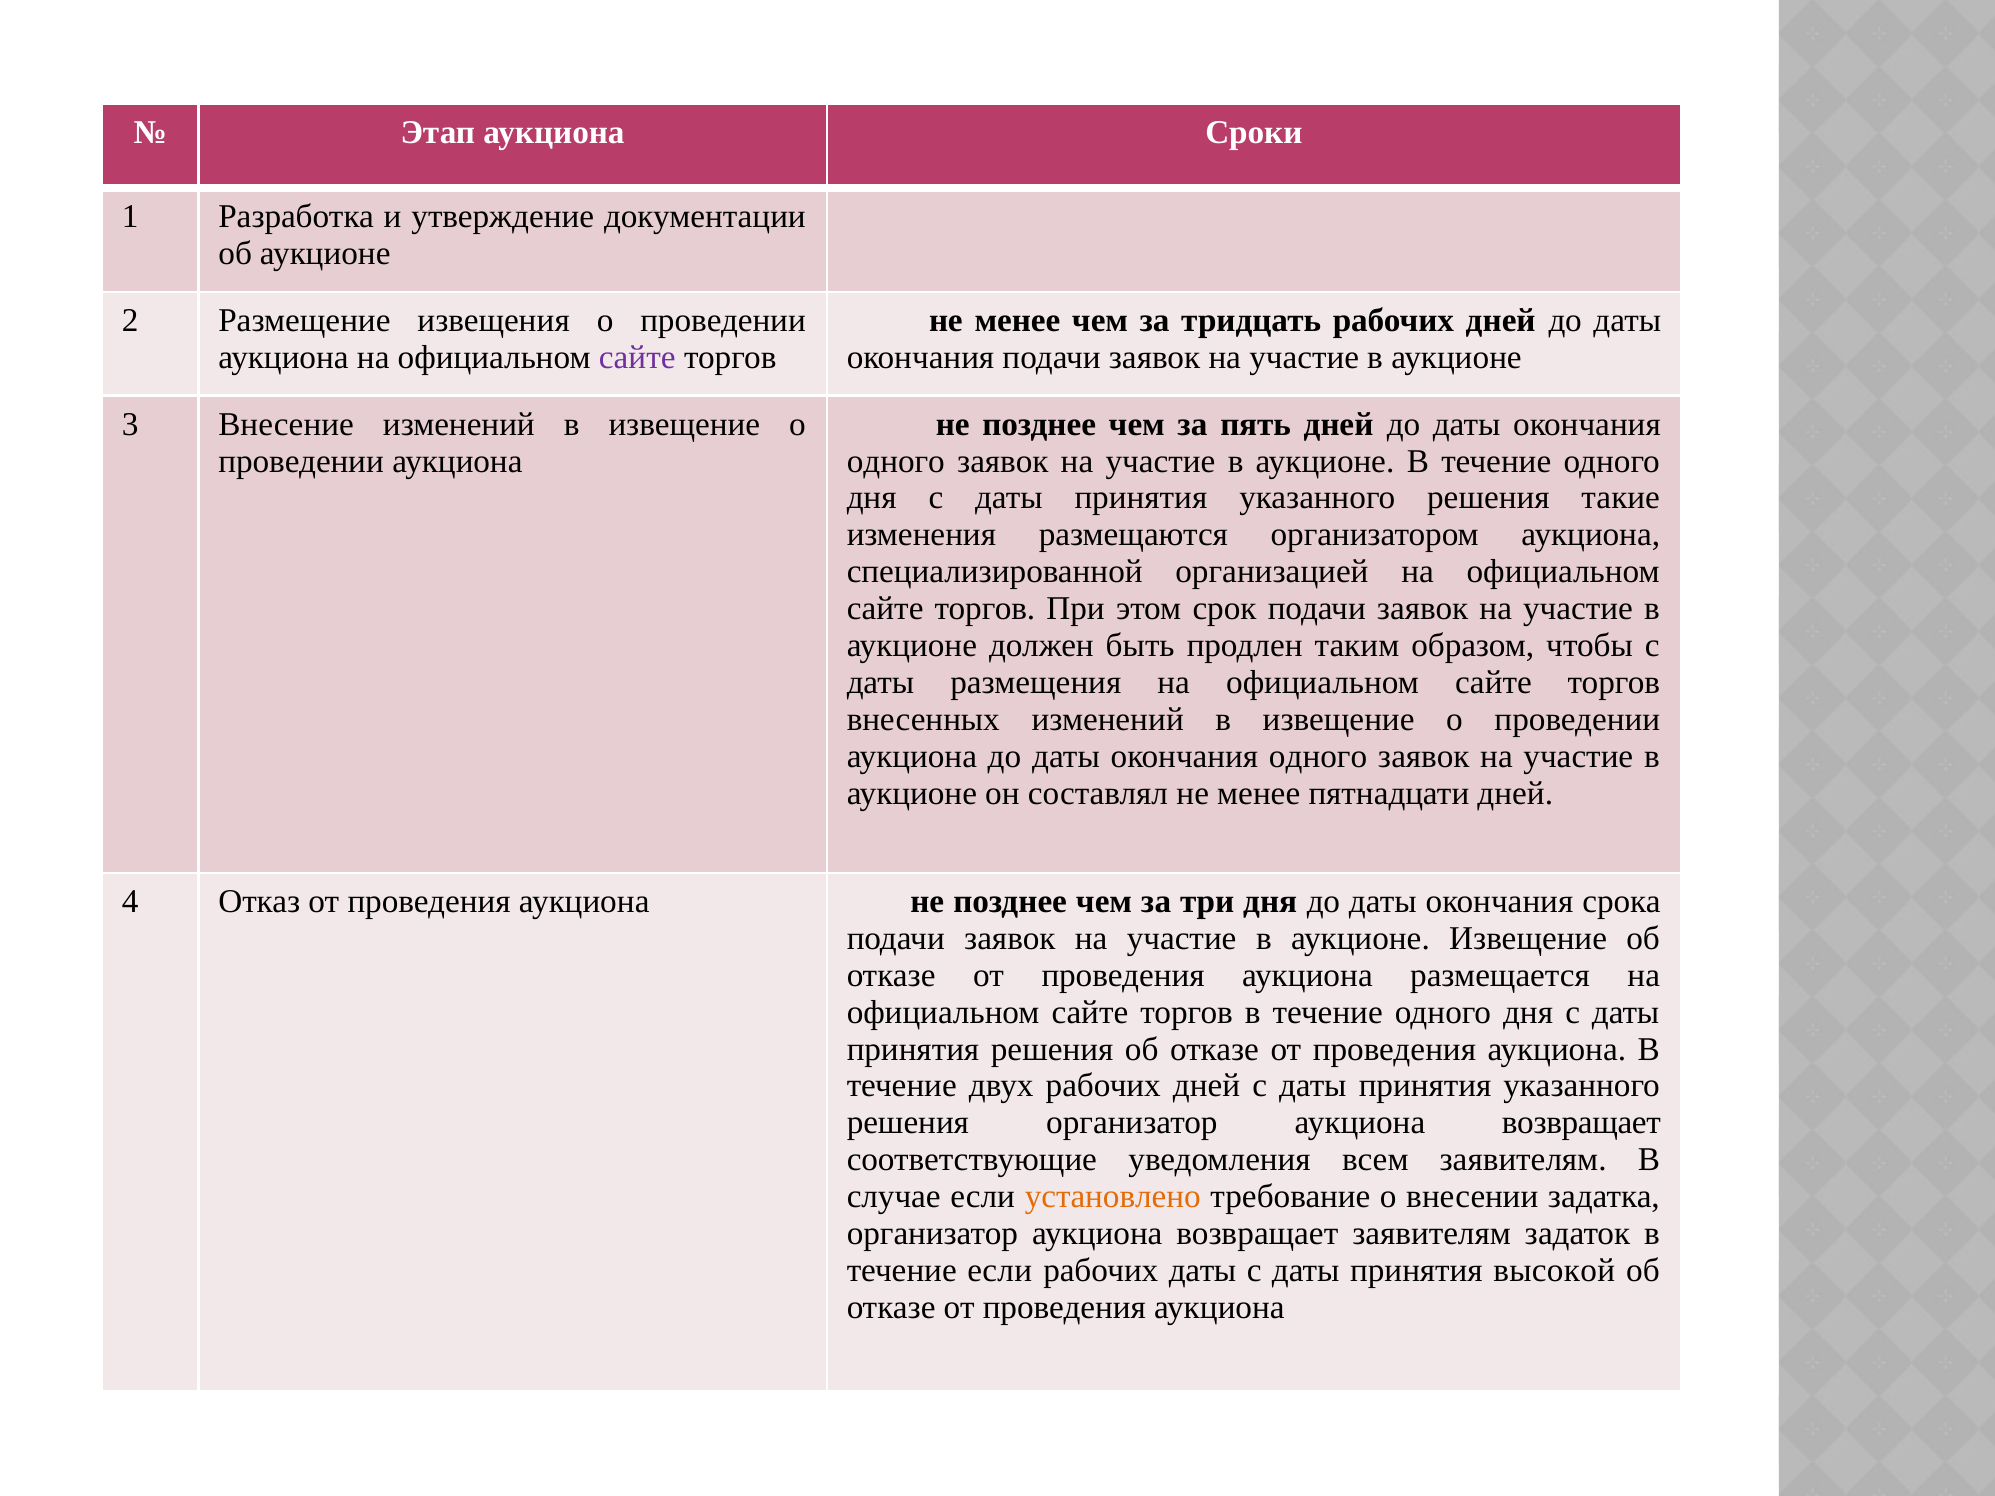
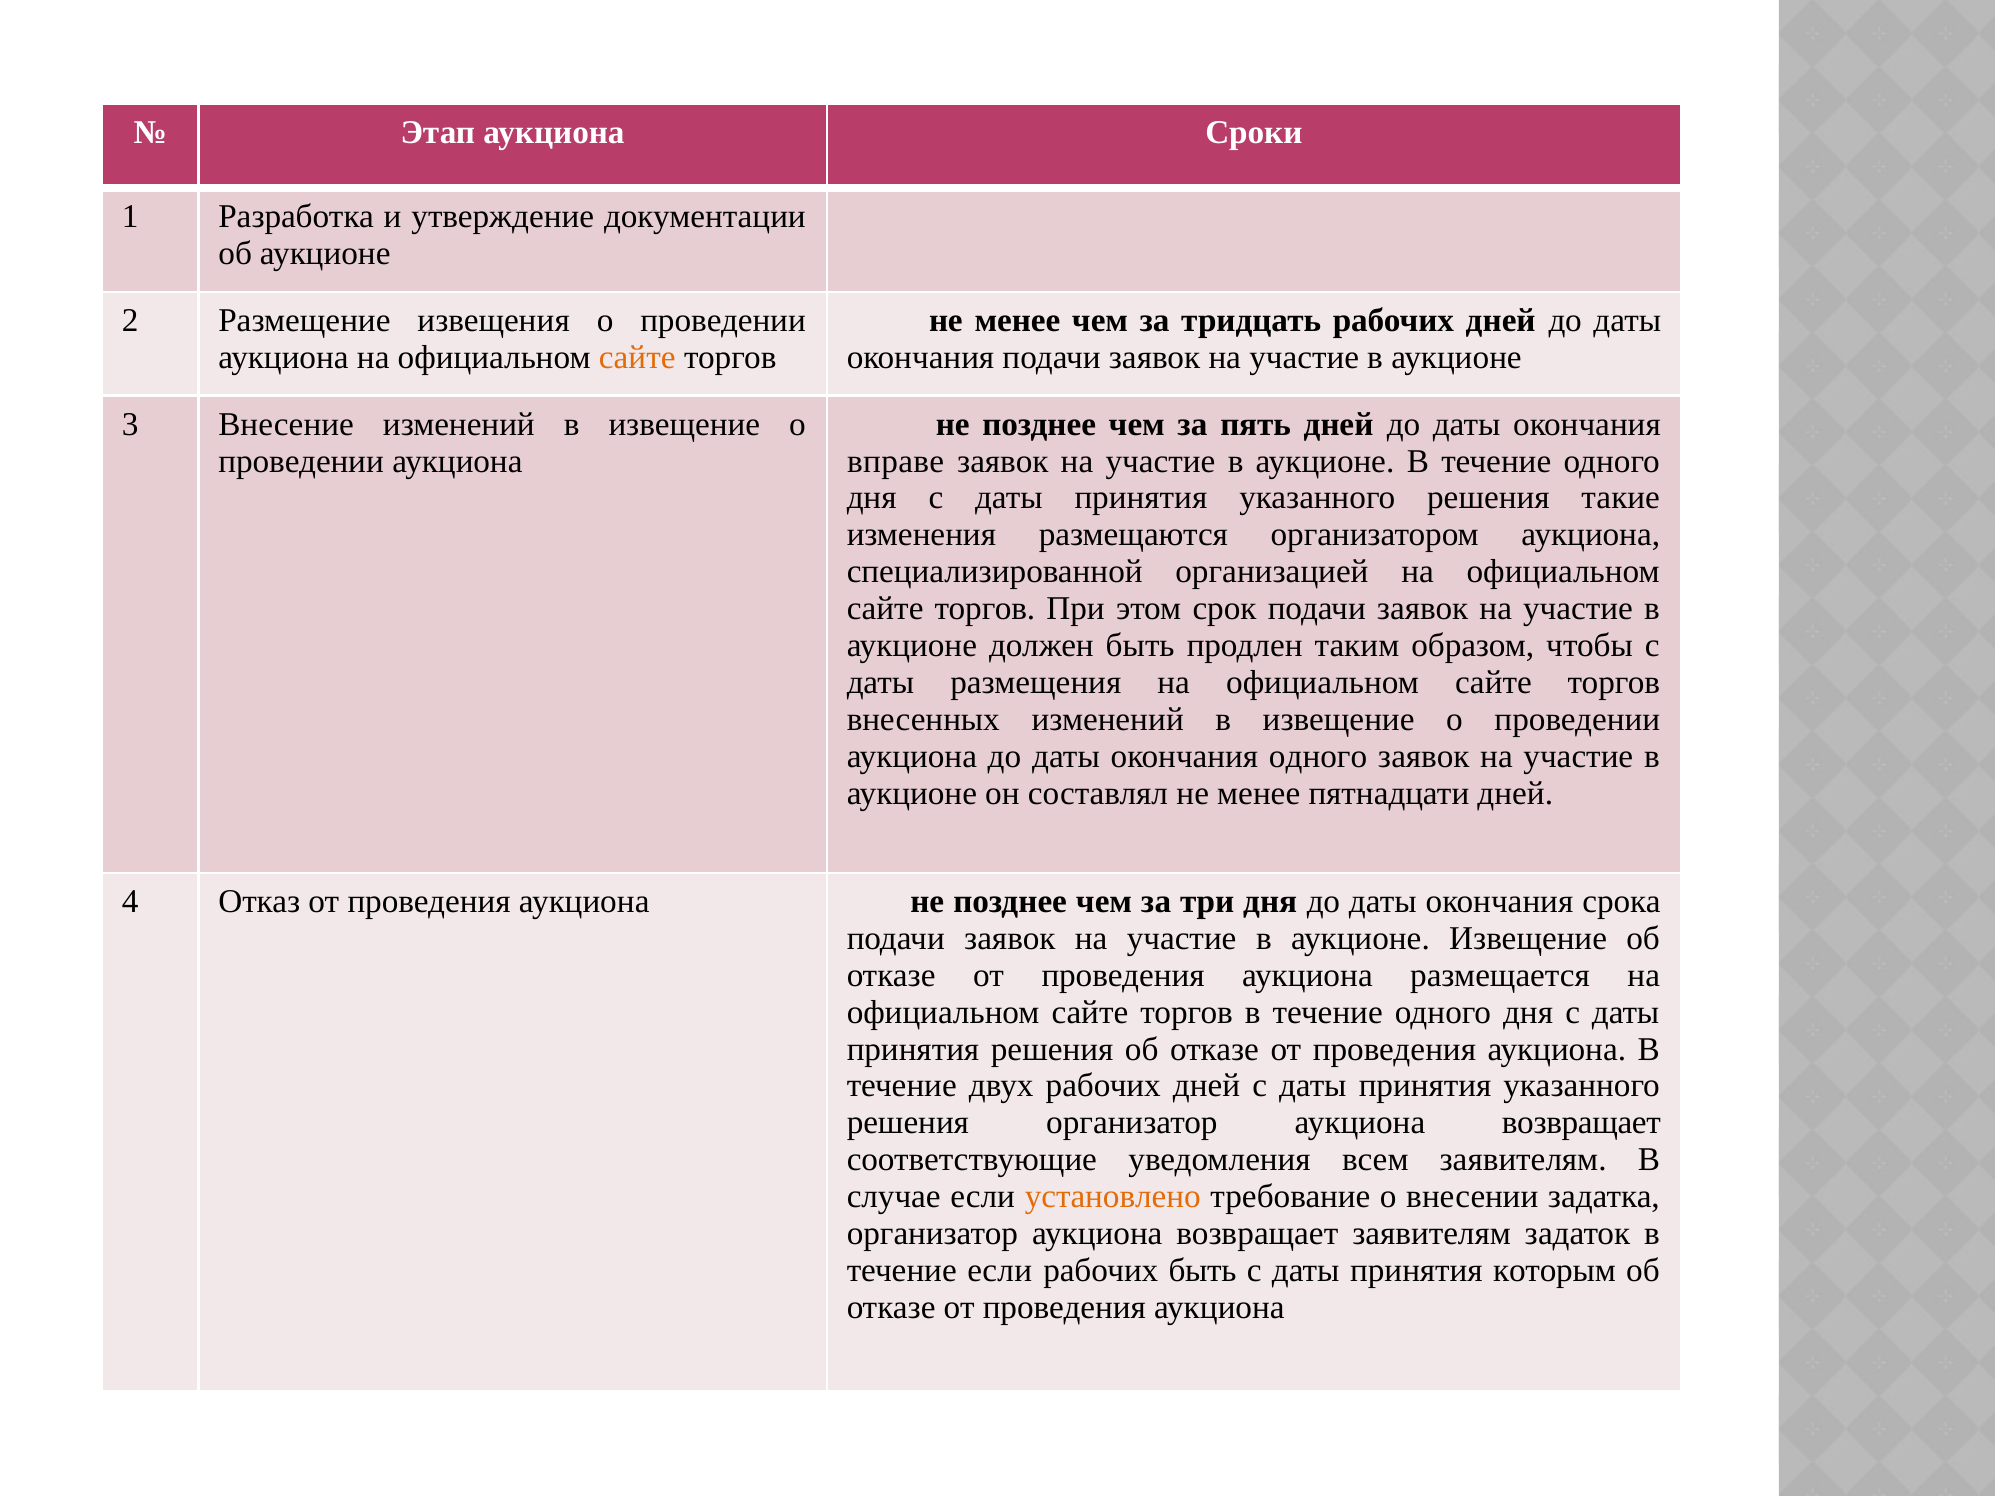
сайте at (637, 357) colour: purple -> orange
одного at (896, 461): одного -> вправе
рабочих даты: даты -> быть
высокой: высокой -> которым
